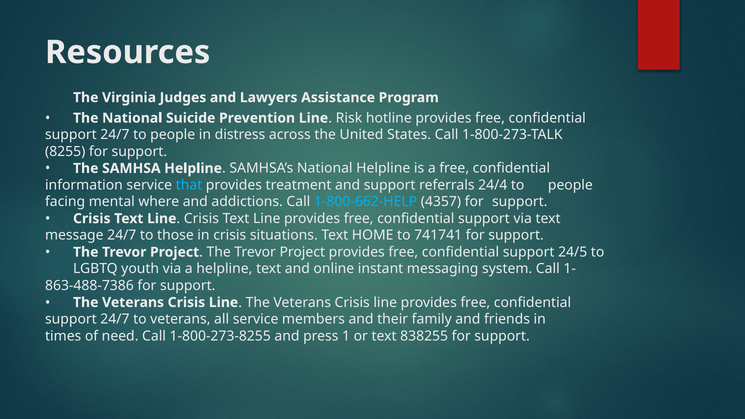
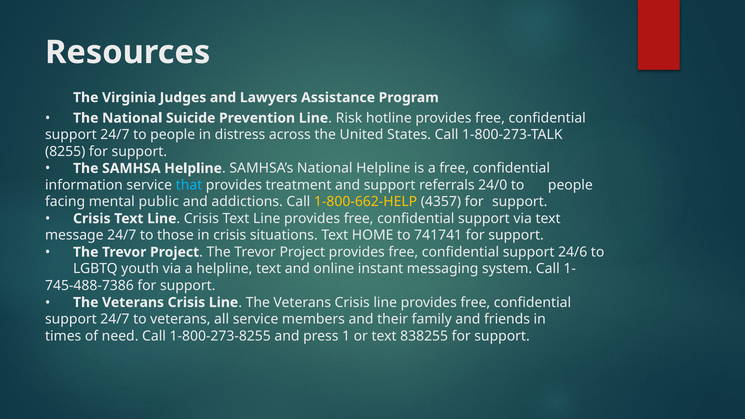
24/4: 24/4 -> 24/0
where: where -> public
1-800-662-HELP colour: light blue -> yellow
24/5: 24/5 -> 24/6
863-488-7386: 863-488-7386 -> 745-488-7386
